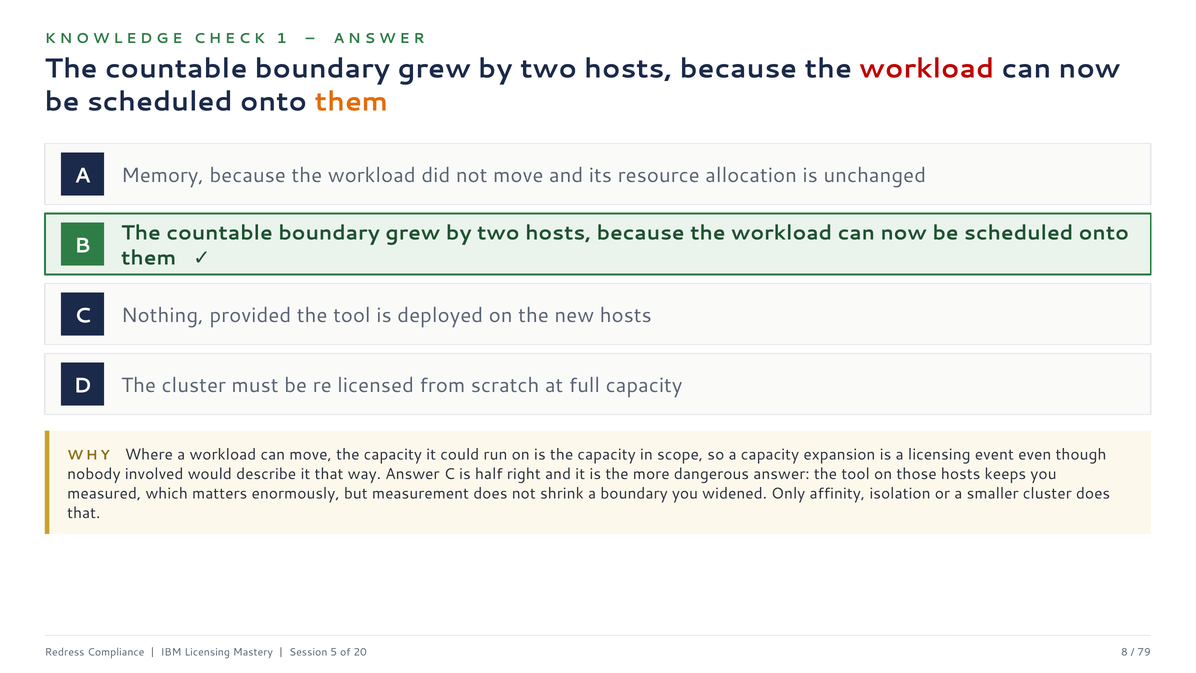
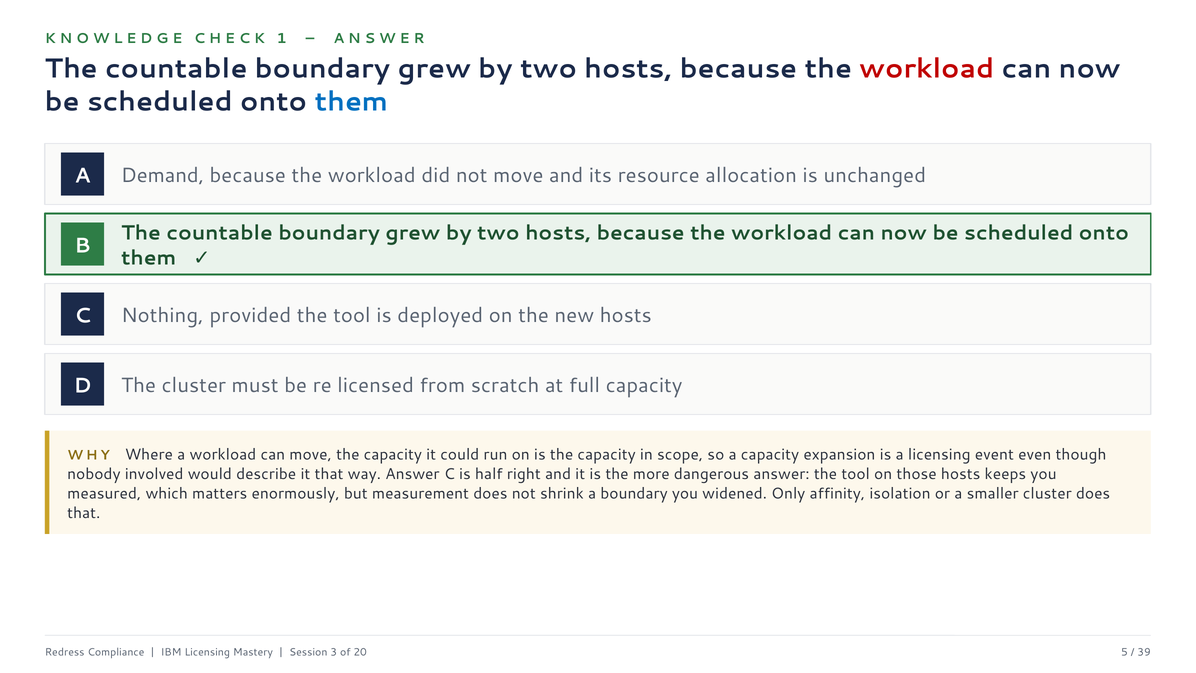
them at (352, 101) colour: orange -> blue
Memory: Memory -> Demand
5: 5 -> 3
8: 8 -> 5
79: 79 -> 39
